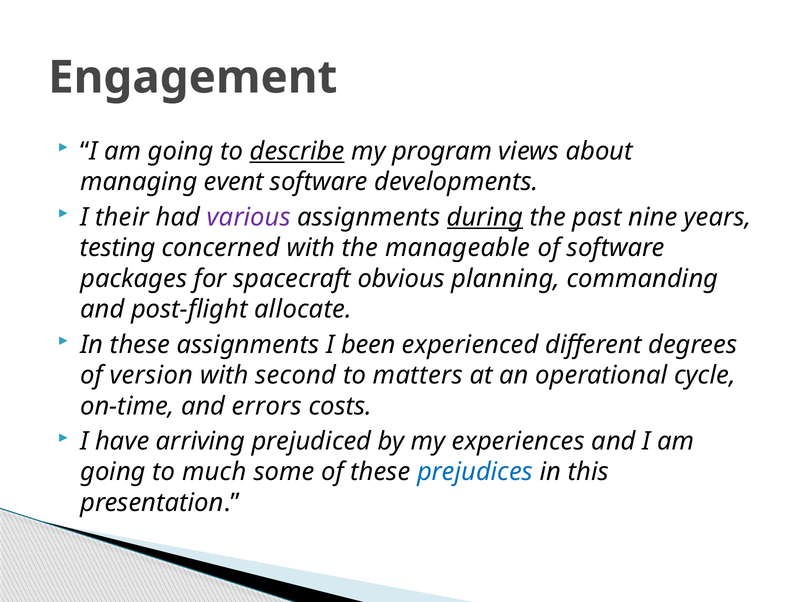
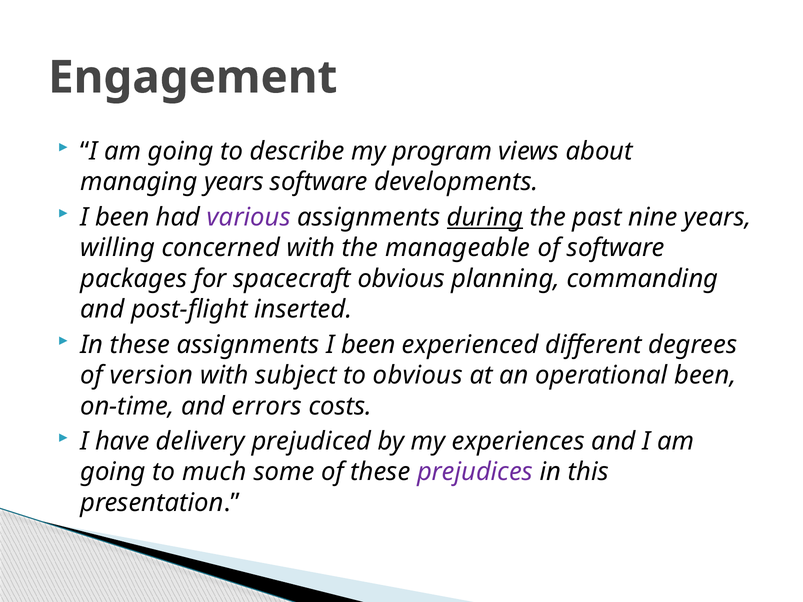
describe underline: present -> none
managing event: event -> years
their at (122, 217): their -> been
testing: testing -> willing
allocate: allocate -> inserted
second: second -> subject
to matters: matters -> obvious
operational cycle: cycle -> been
arriving: arriving -> delivery
prejudices colour: blue -> purple
